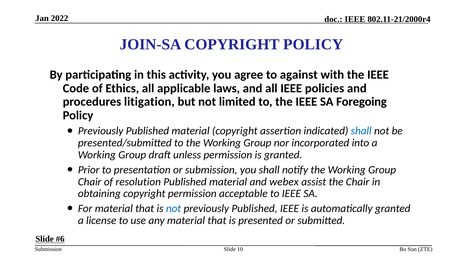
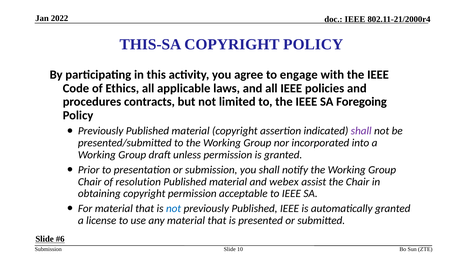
JOIN-SA: JOIN-SA -> THIS-SA
against: against -> engage
litigation: litigation -> contracts
shall at (361, 131) colour: blue -> purple
